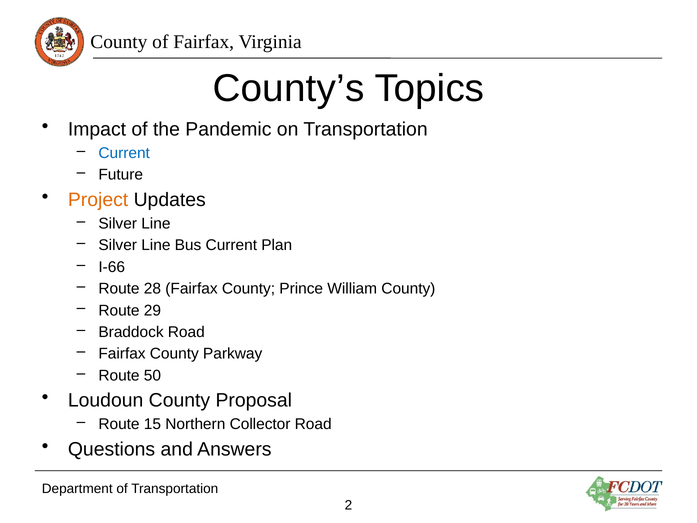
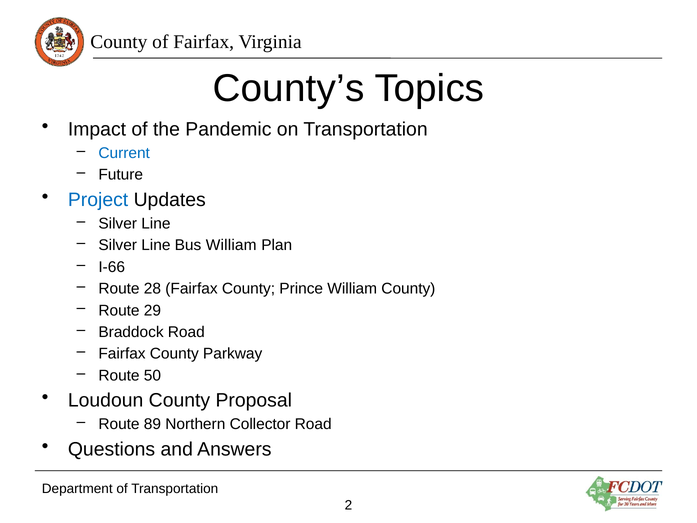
Project colour: orange -> blue
Bus Current: Current -> William
15: 15 -> 89
